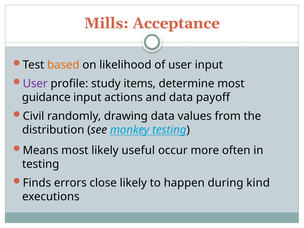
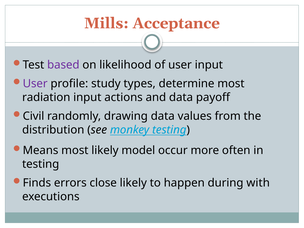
based colour: orange -> purple
items: items -> types
guidance: guidance -> radiation
useful: useful -> model
kind: kind -> with
